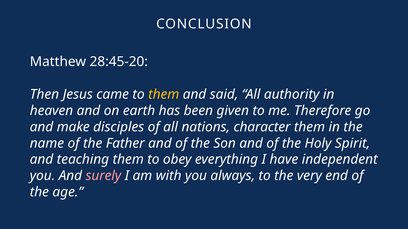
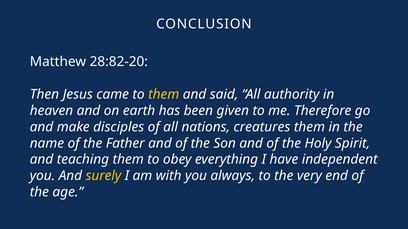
28:45-20: 28:45-20 -> 28:82-20
character: character -> creatures
surely colour: pink -> yellow
